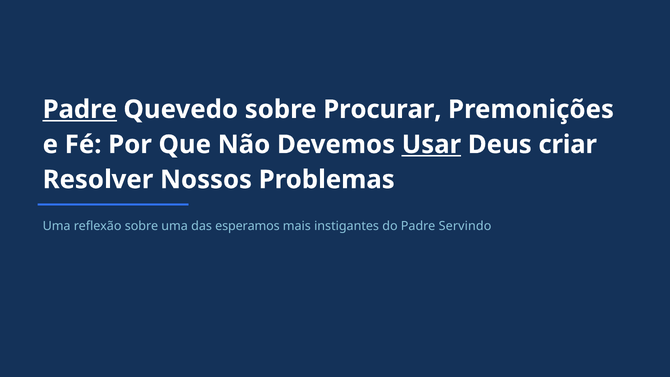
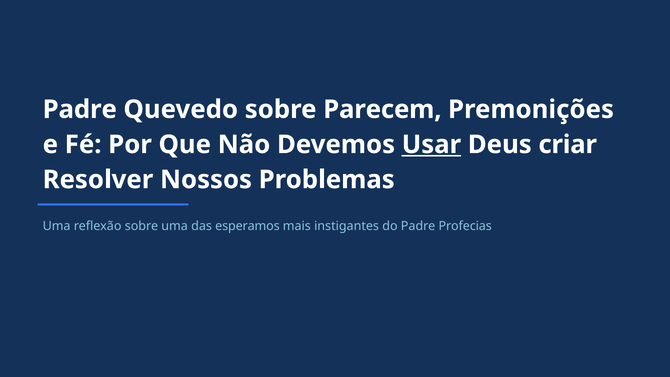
Padre at (80, 109) underline: present -> none
Procurar: Procurar -> Parecem
Servindo: Servindo -> Profecias
